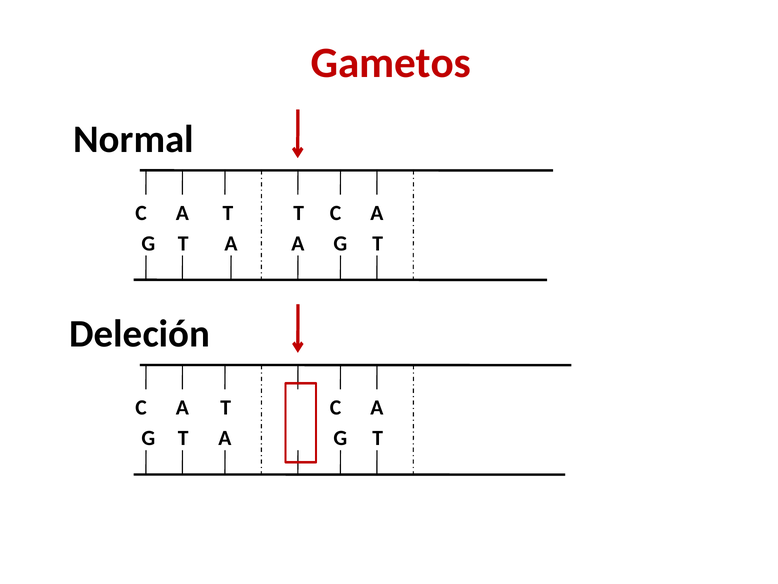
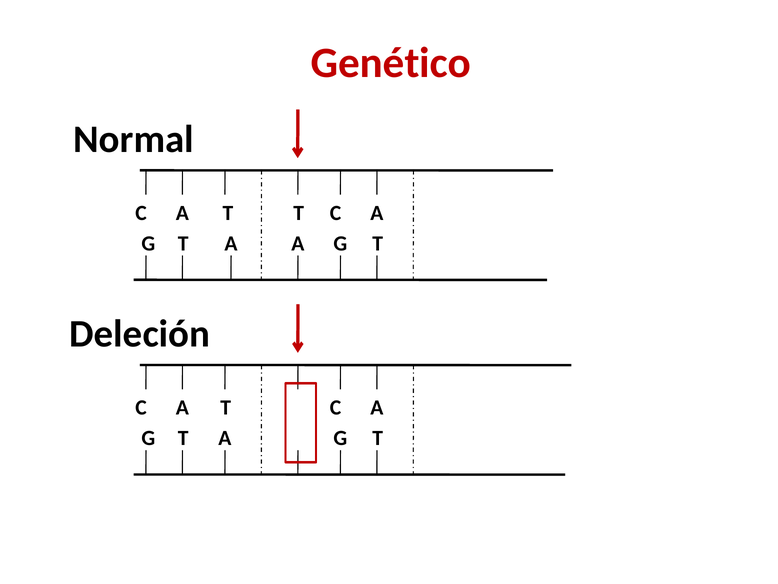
Gametos: Gametos -> Genético
